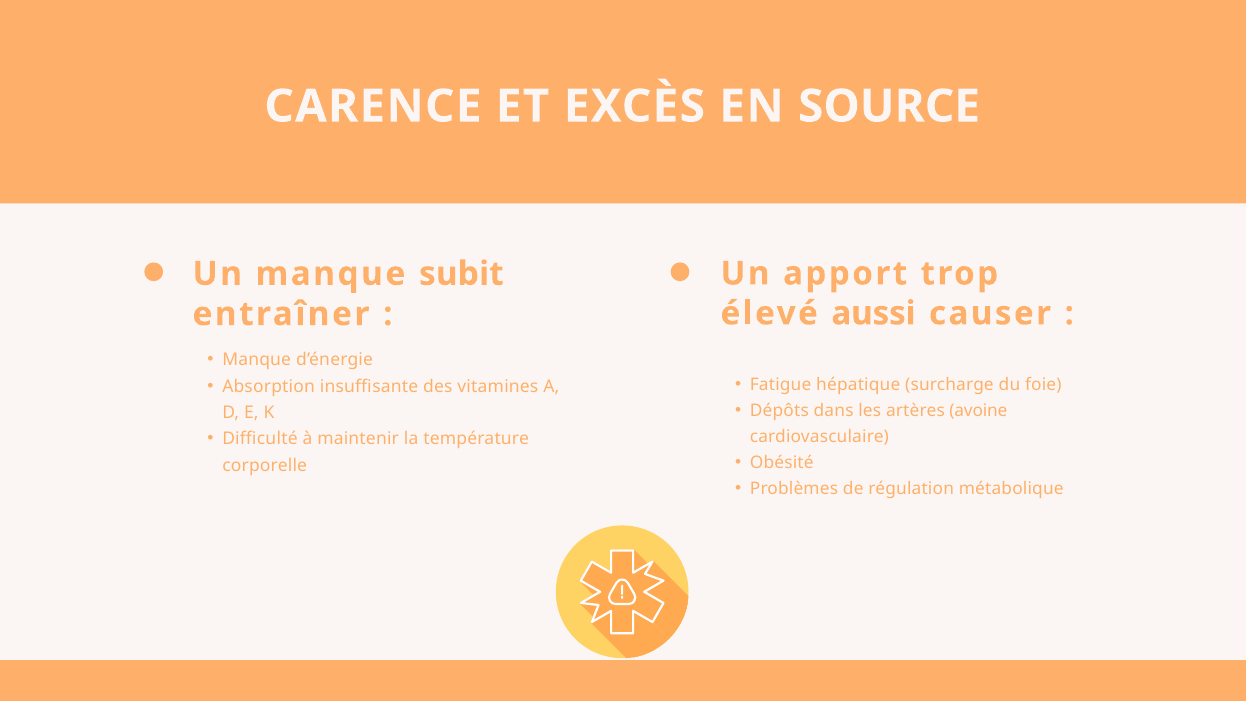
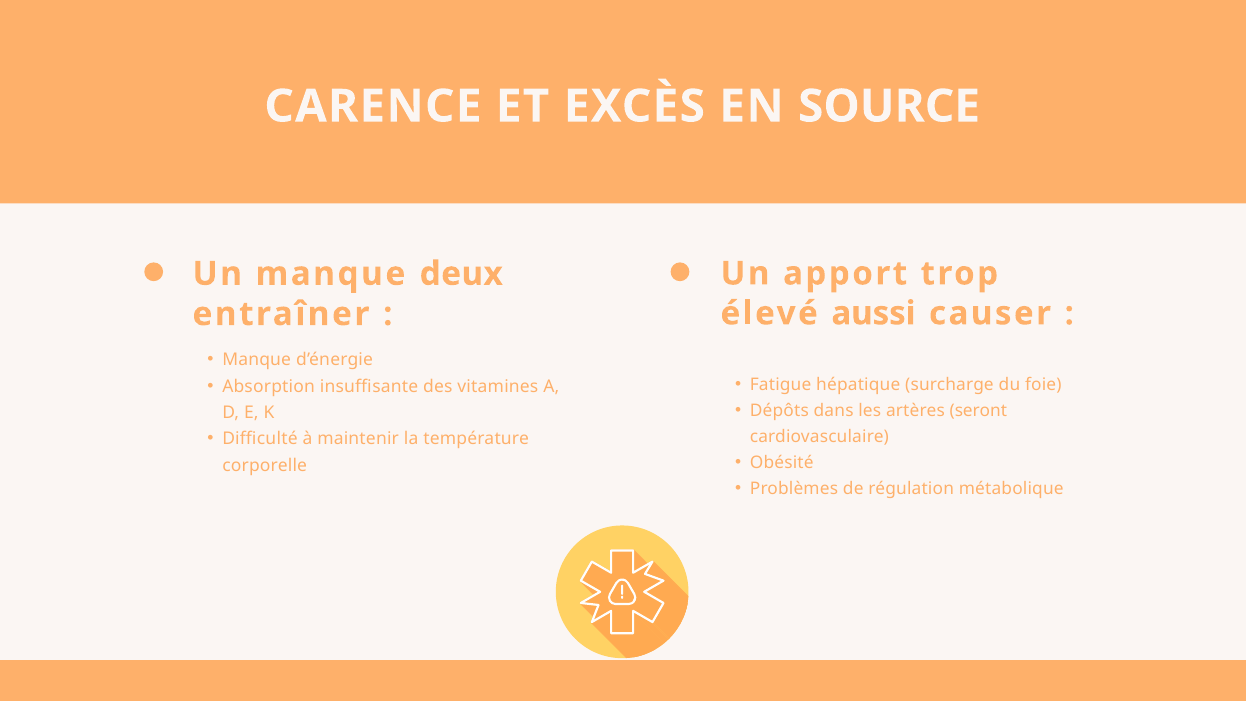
subit: subit -> deux
avoine: avoine -> seront
